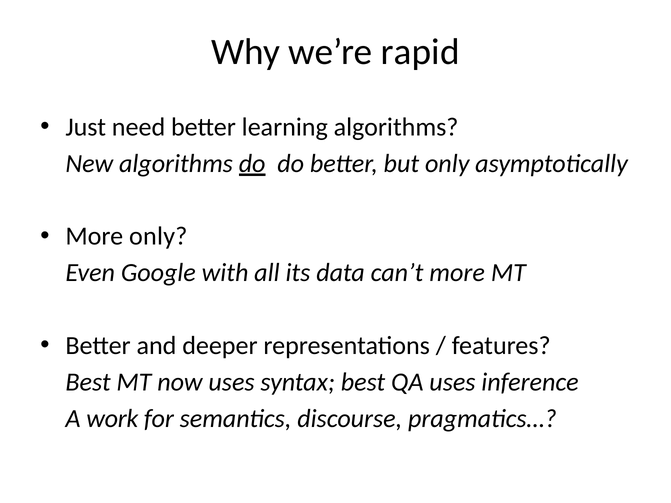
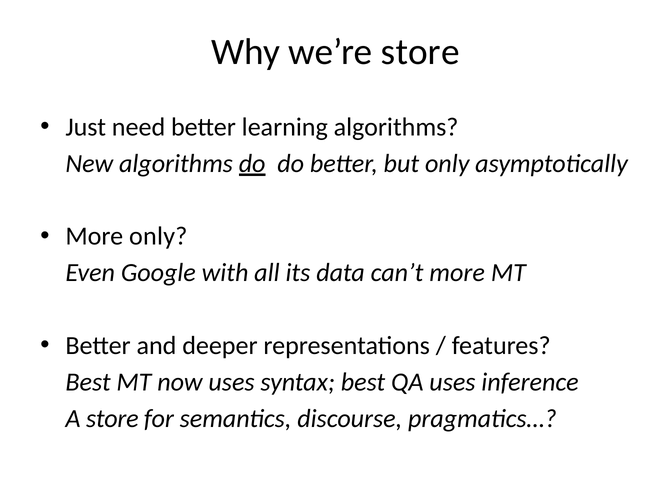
we’re rapid: rapid -> store
A work: work -> store
